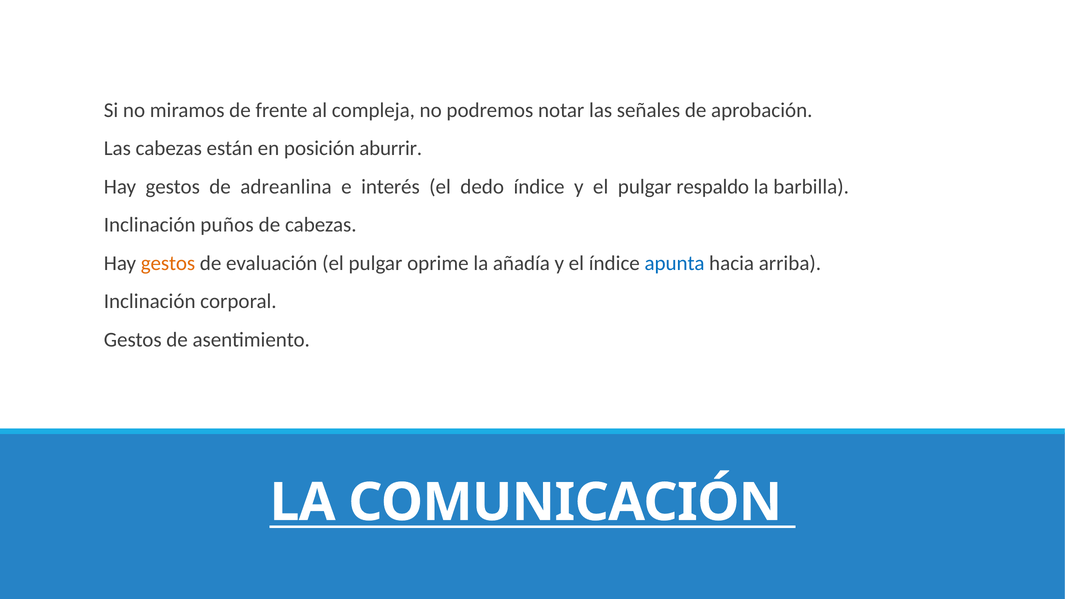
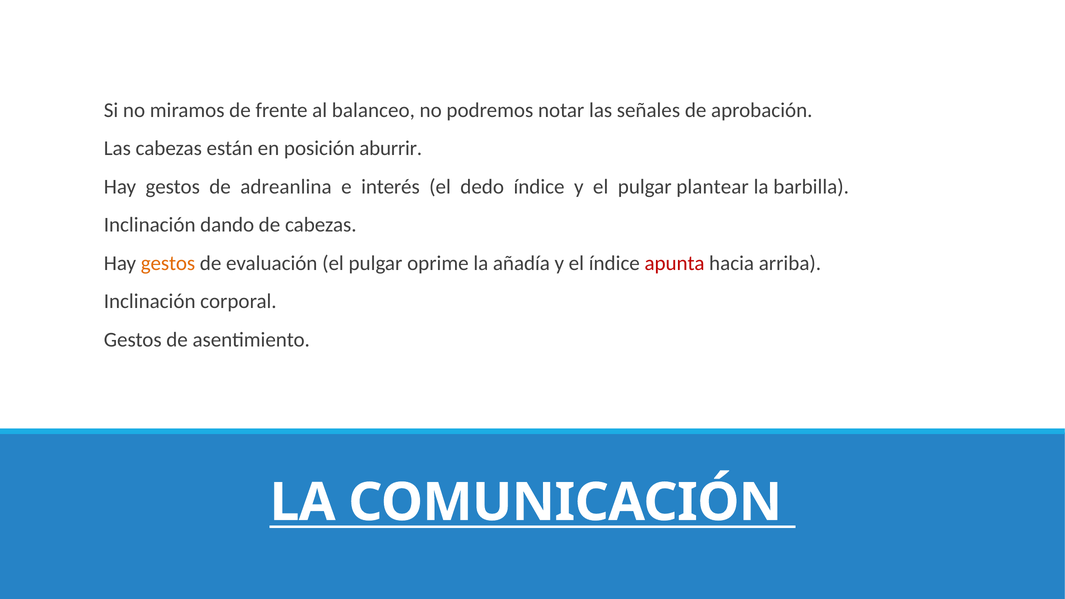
compleja: compleja -> balanceo
respaldo: respaldo -> plantear
puños: puños -> dando
apunta colour: blue -> red
